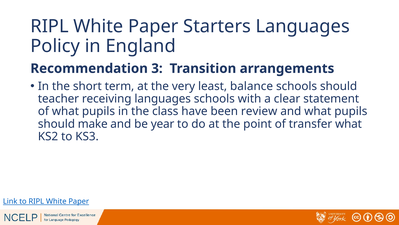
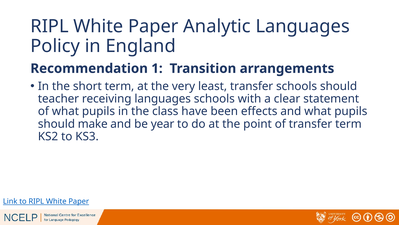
Starters: Starters -> Analytic
3: 3 -> 1
least balance: balance -> transfer
review: review -> effects
transfer what: what -> term
